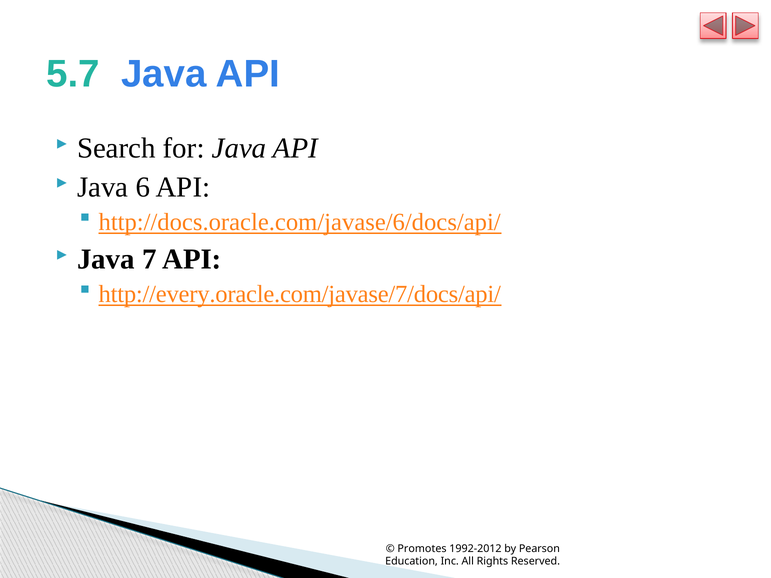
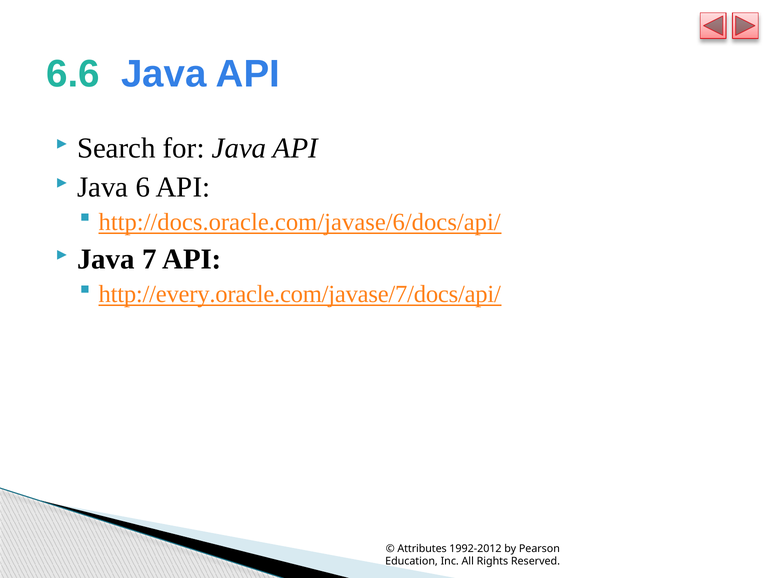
5.7: 5.7 -> 6.6
Promotes: Promotes -> Attributes
